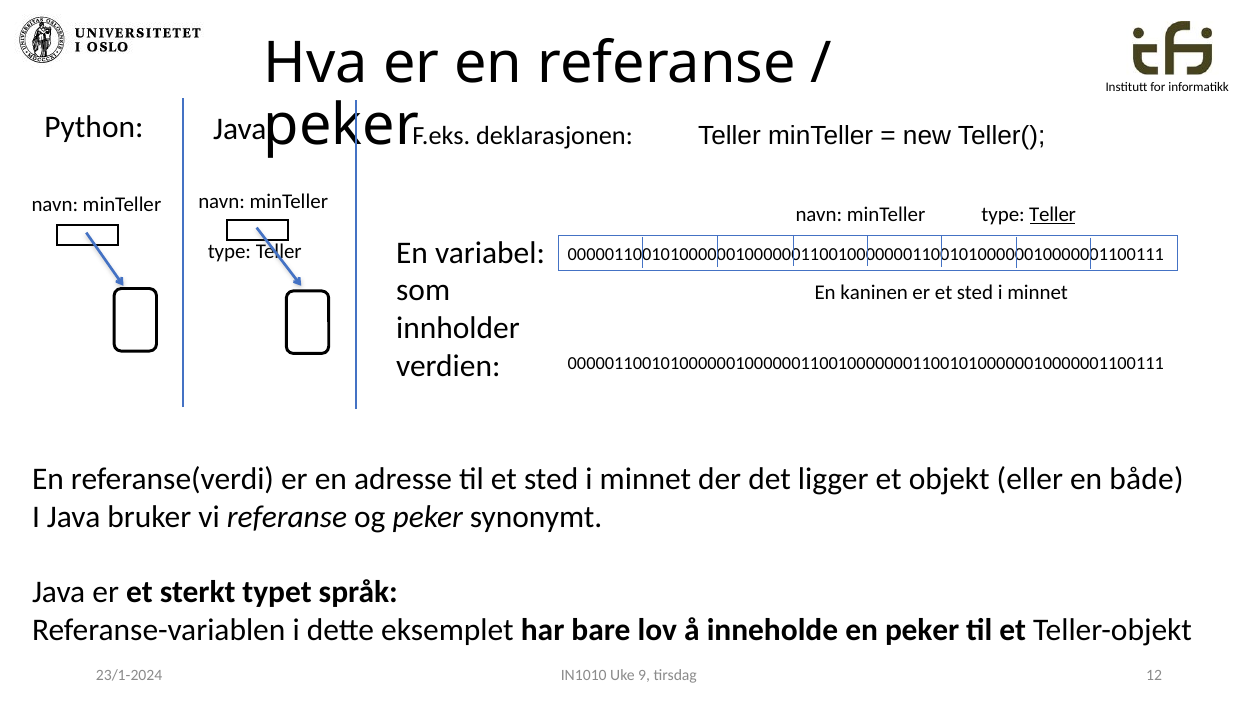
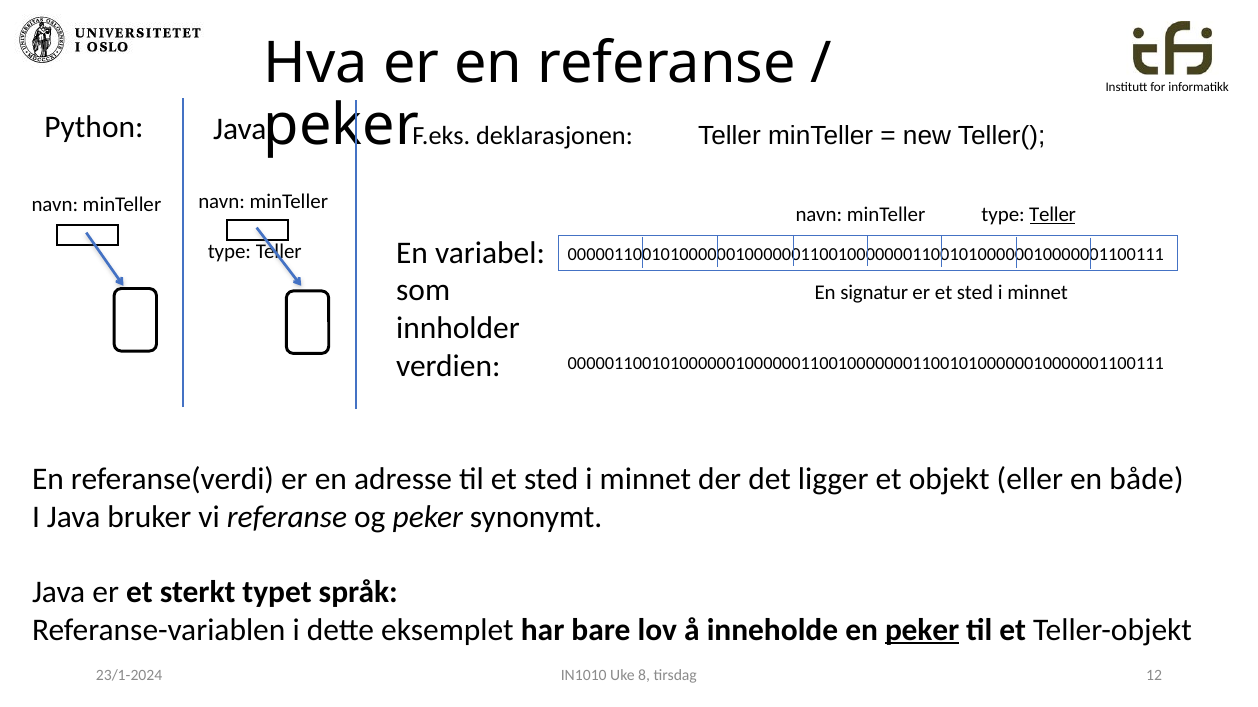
kaninen: kaninen -> signatur
peker at (922, 630) underline: none -> present
9: 9 -> 8
